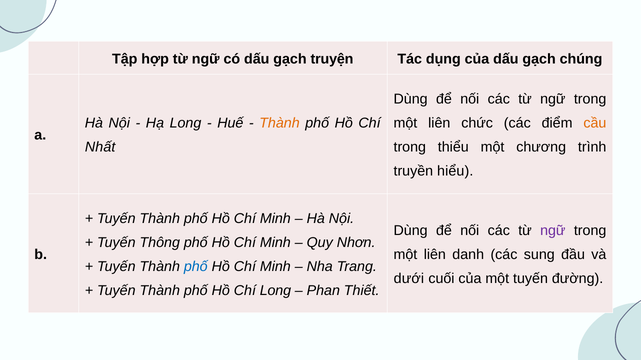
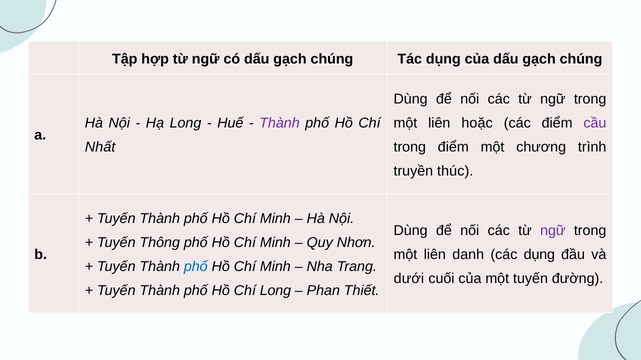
có dấu gạch truyện: truyện -> chúng
Thành at (279, 123) colour: orange -> purple
chức: chức -> hoặc
cầu colour: orange -> purple
trong thiểu: thiểu -> điểm
hiểu: hiểu -> thúc
các sung: sung -> dụng
